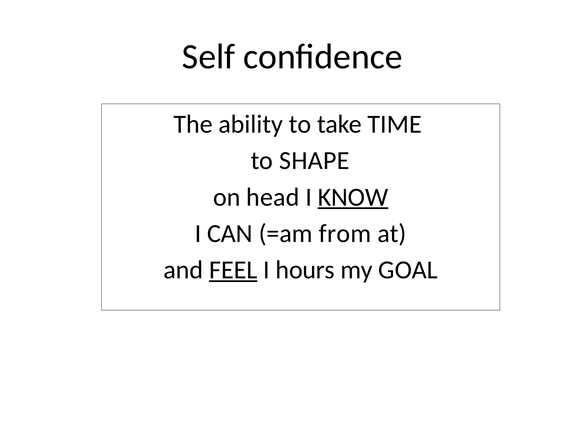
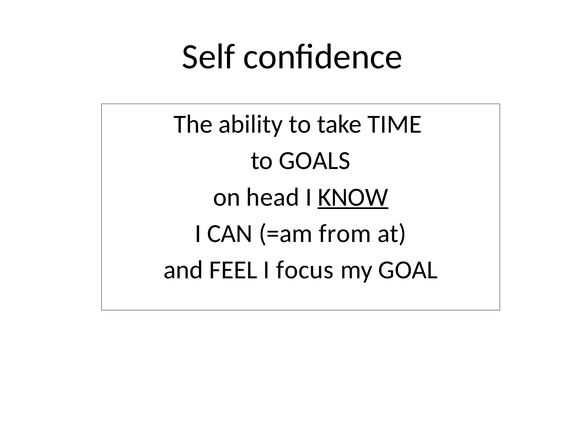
SHAPE: SHAPE -> GOALS
FEEL underline: present -> none
hours: hours -> focus
